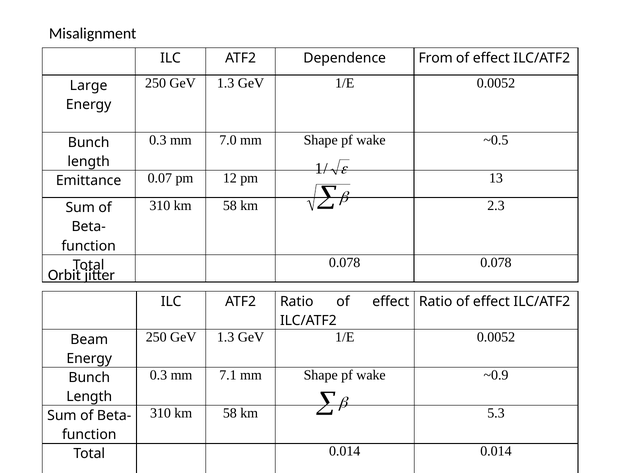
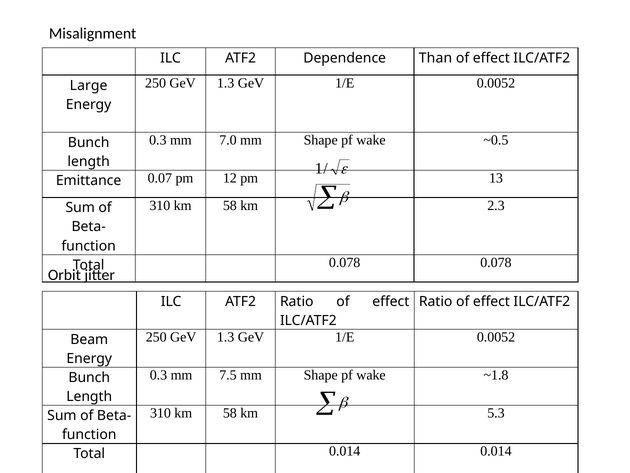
From: From -> Than
7.1: 7.1 -> 7.5
~0.9: ~0.9 -> ~1.8
